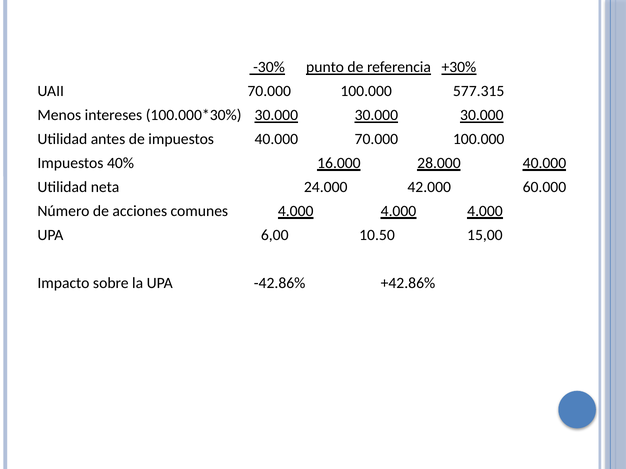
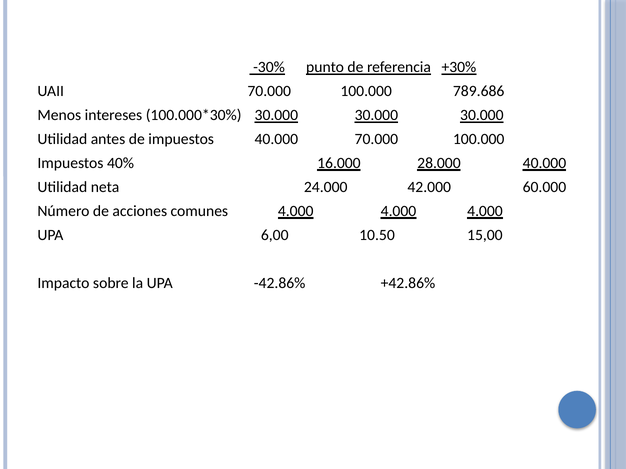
577.315: 577.315 -> 789.686
